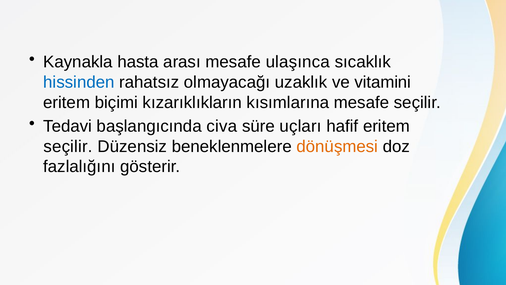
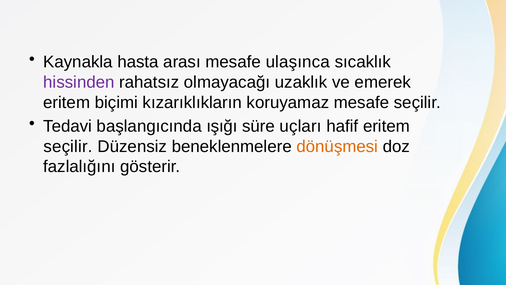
hissinden colour: blue -> purple
vitamini: vitamini -> emerek
kısımlarına: kısımlarına -> koruyamaz
civa: civa -> ışığı
